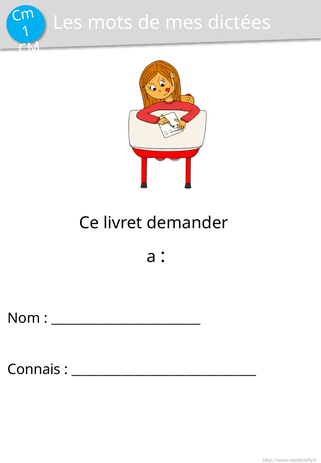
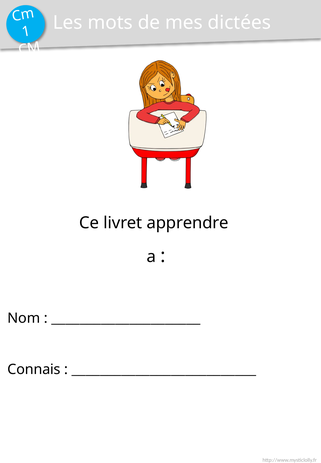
demander: demander -> apprendre
